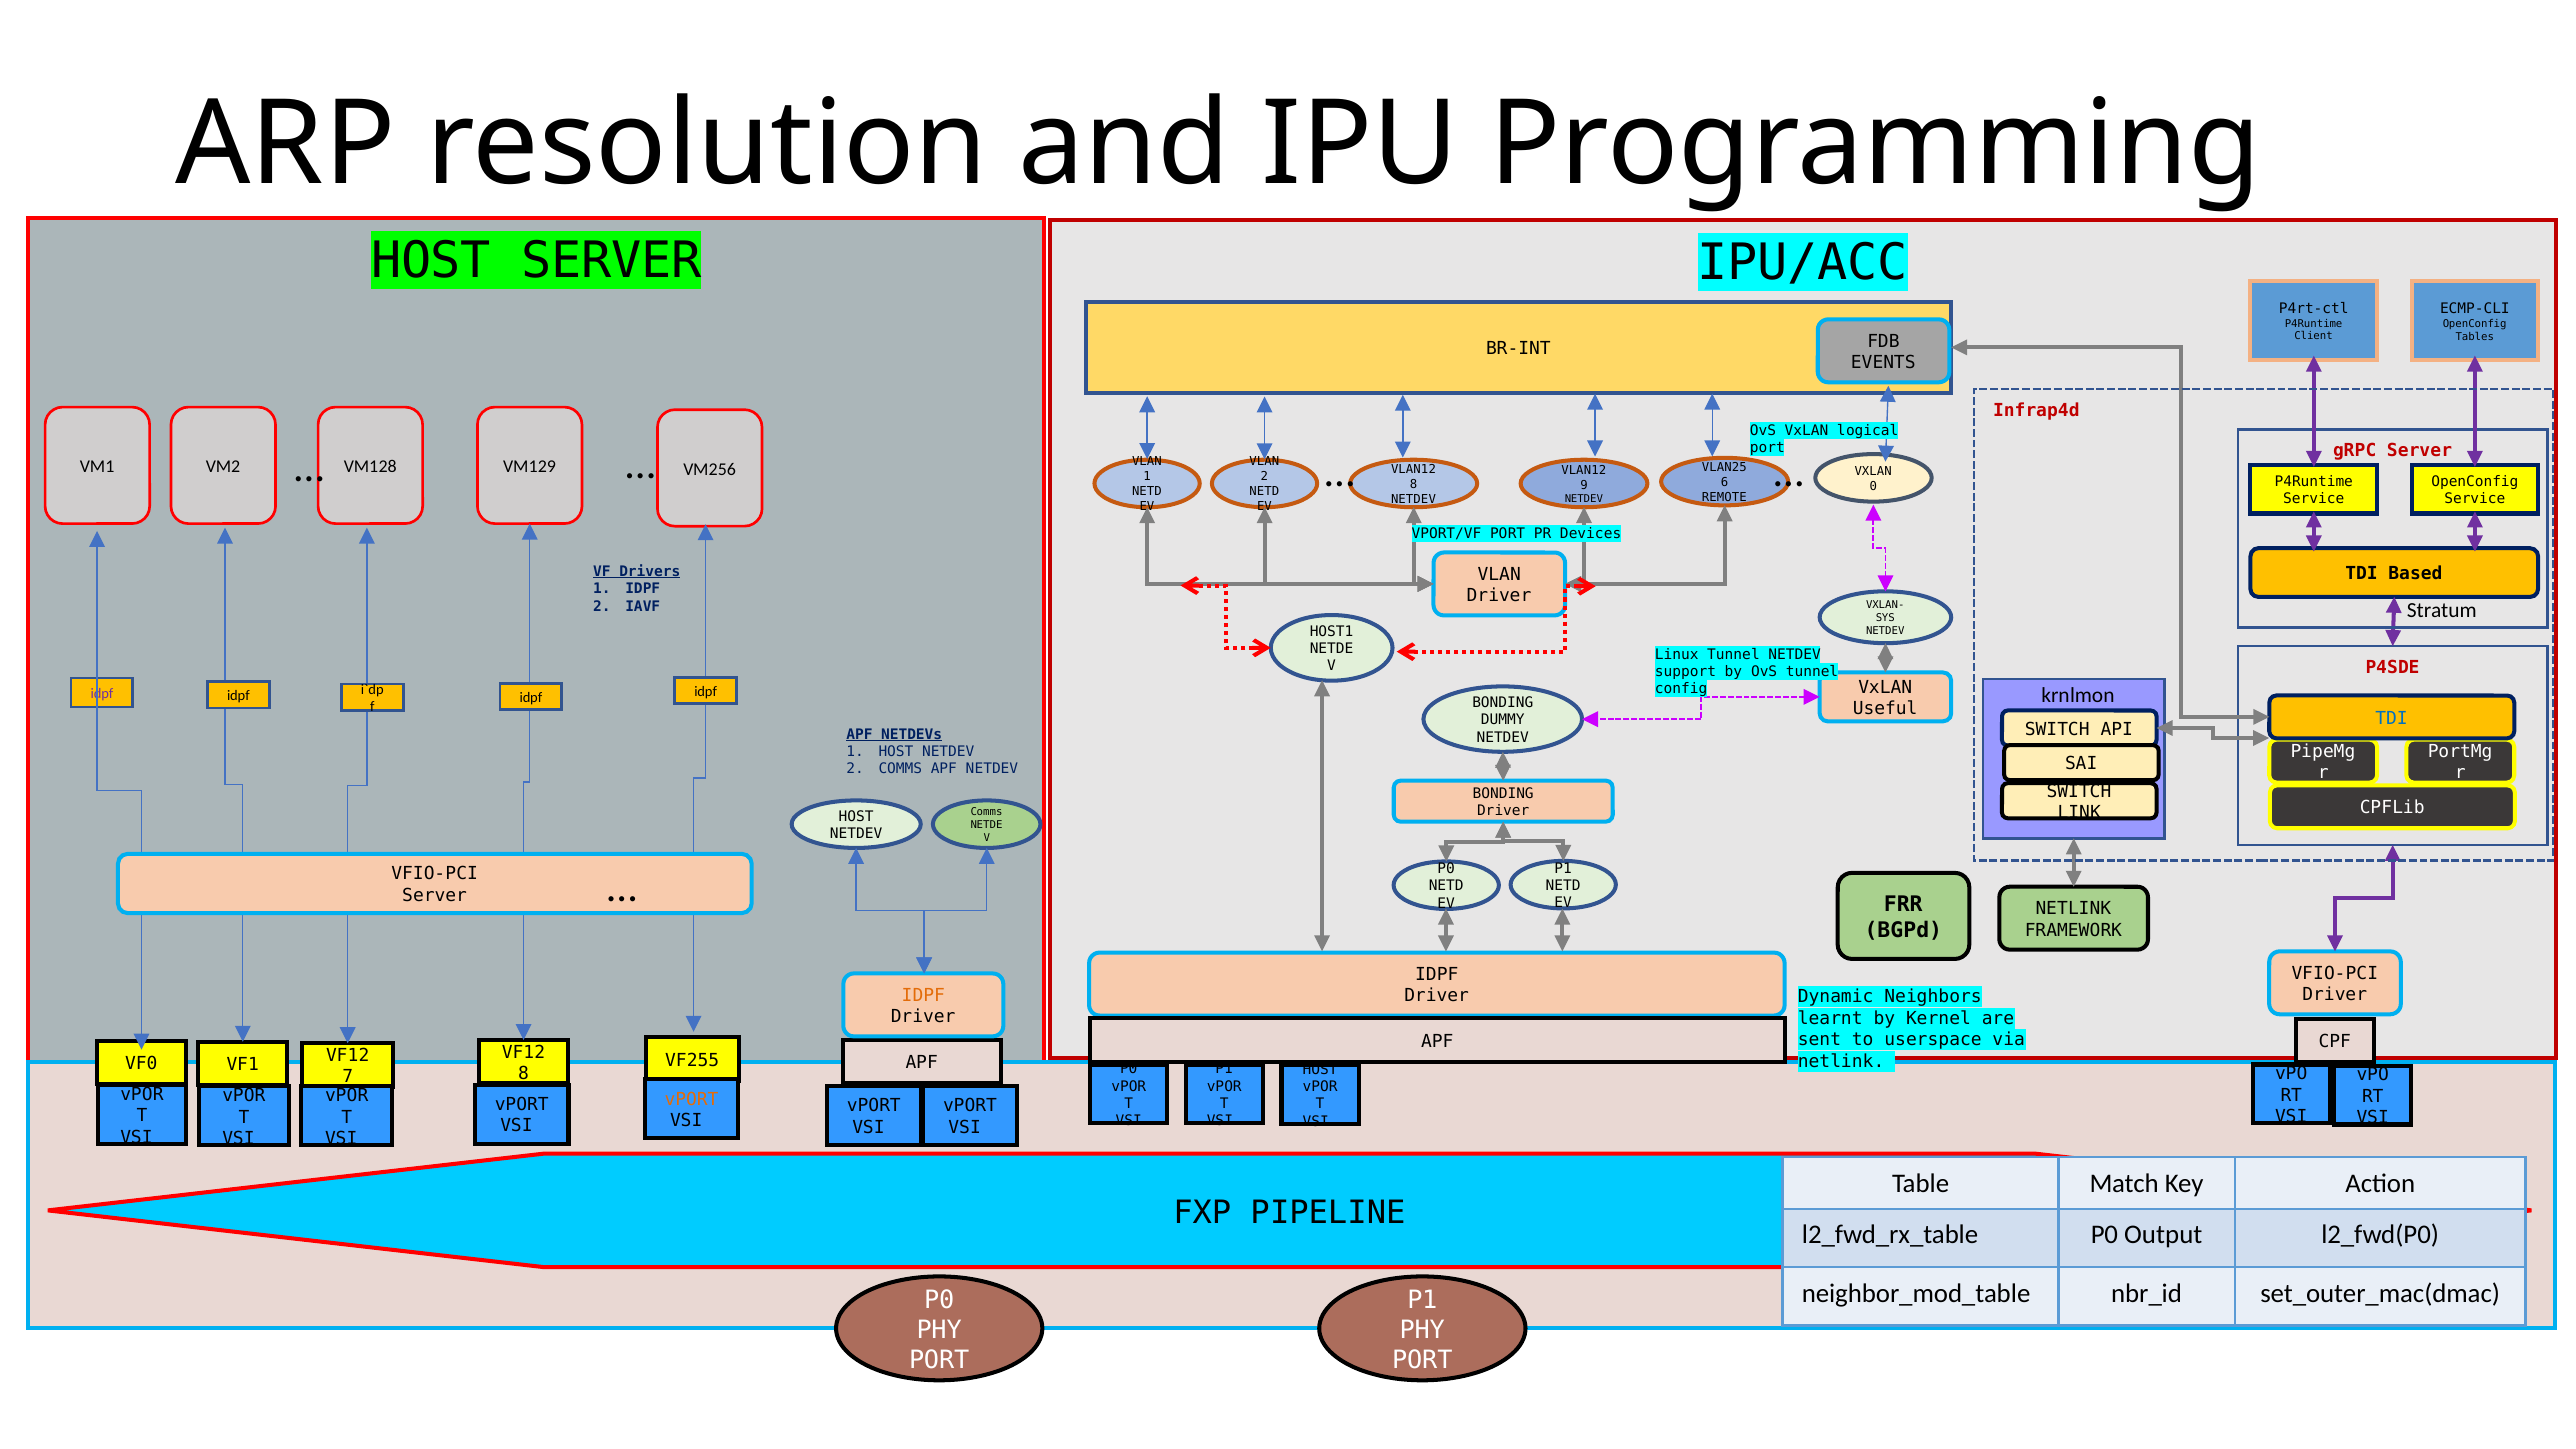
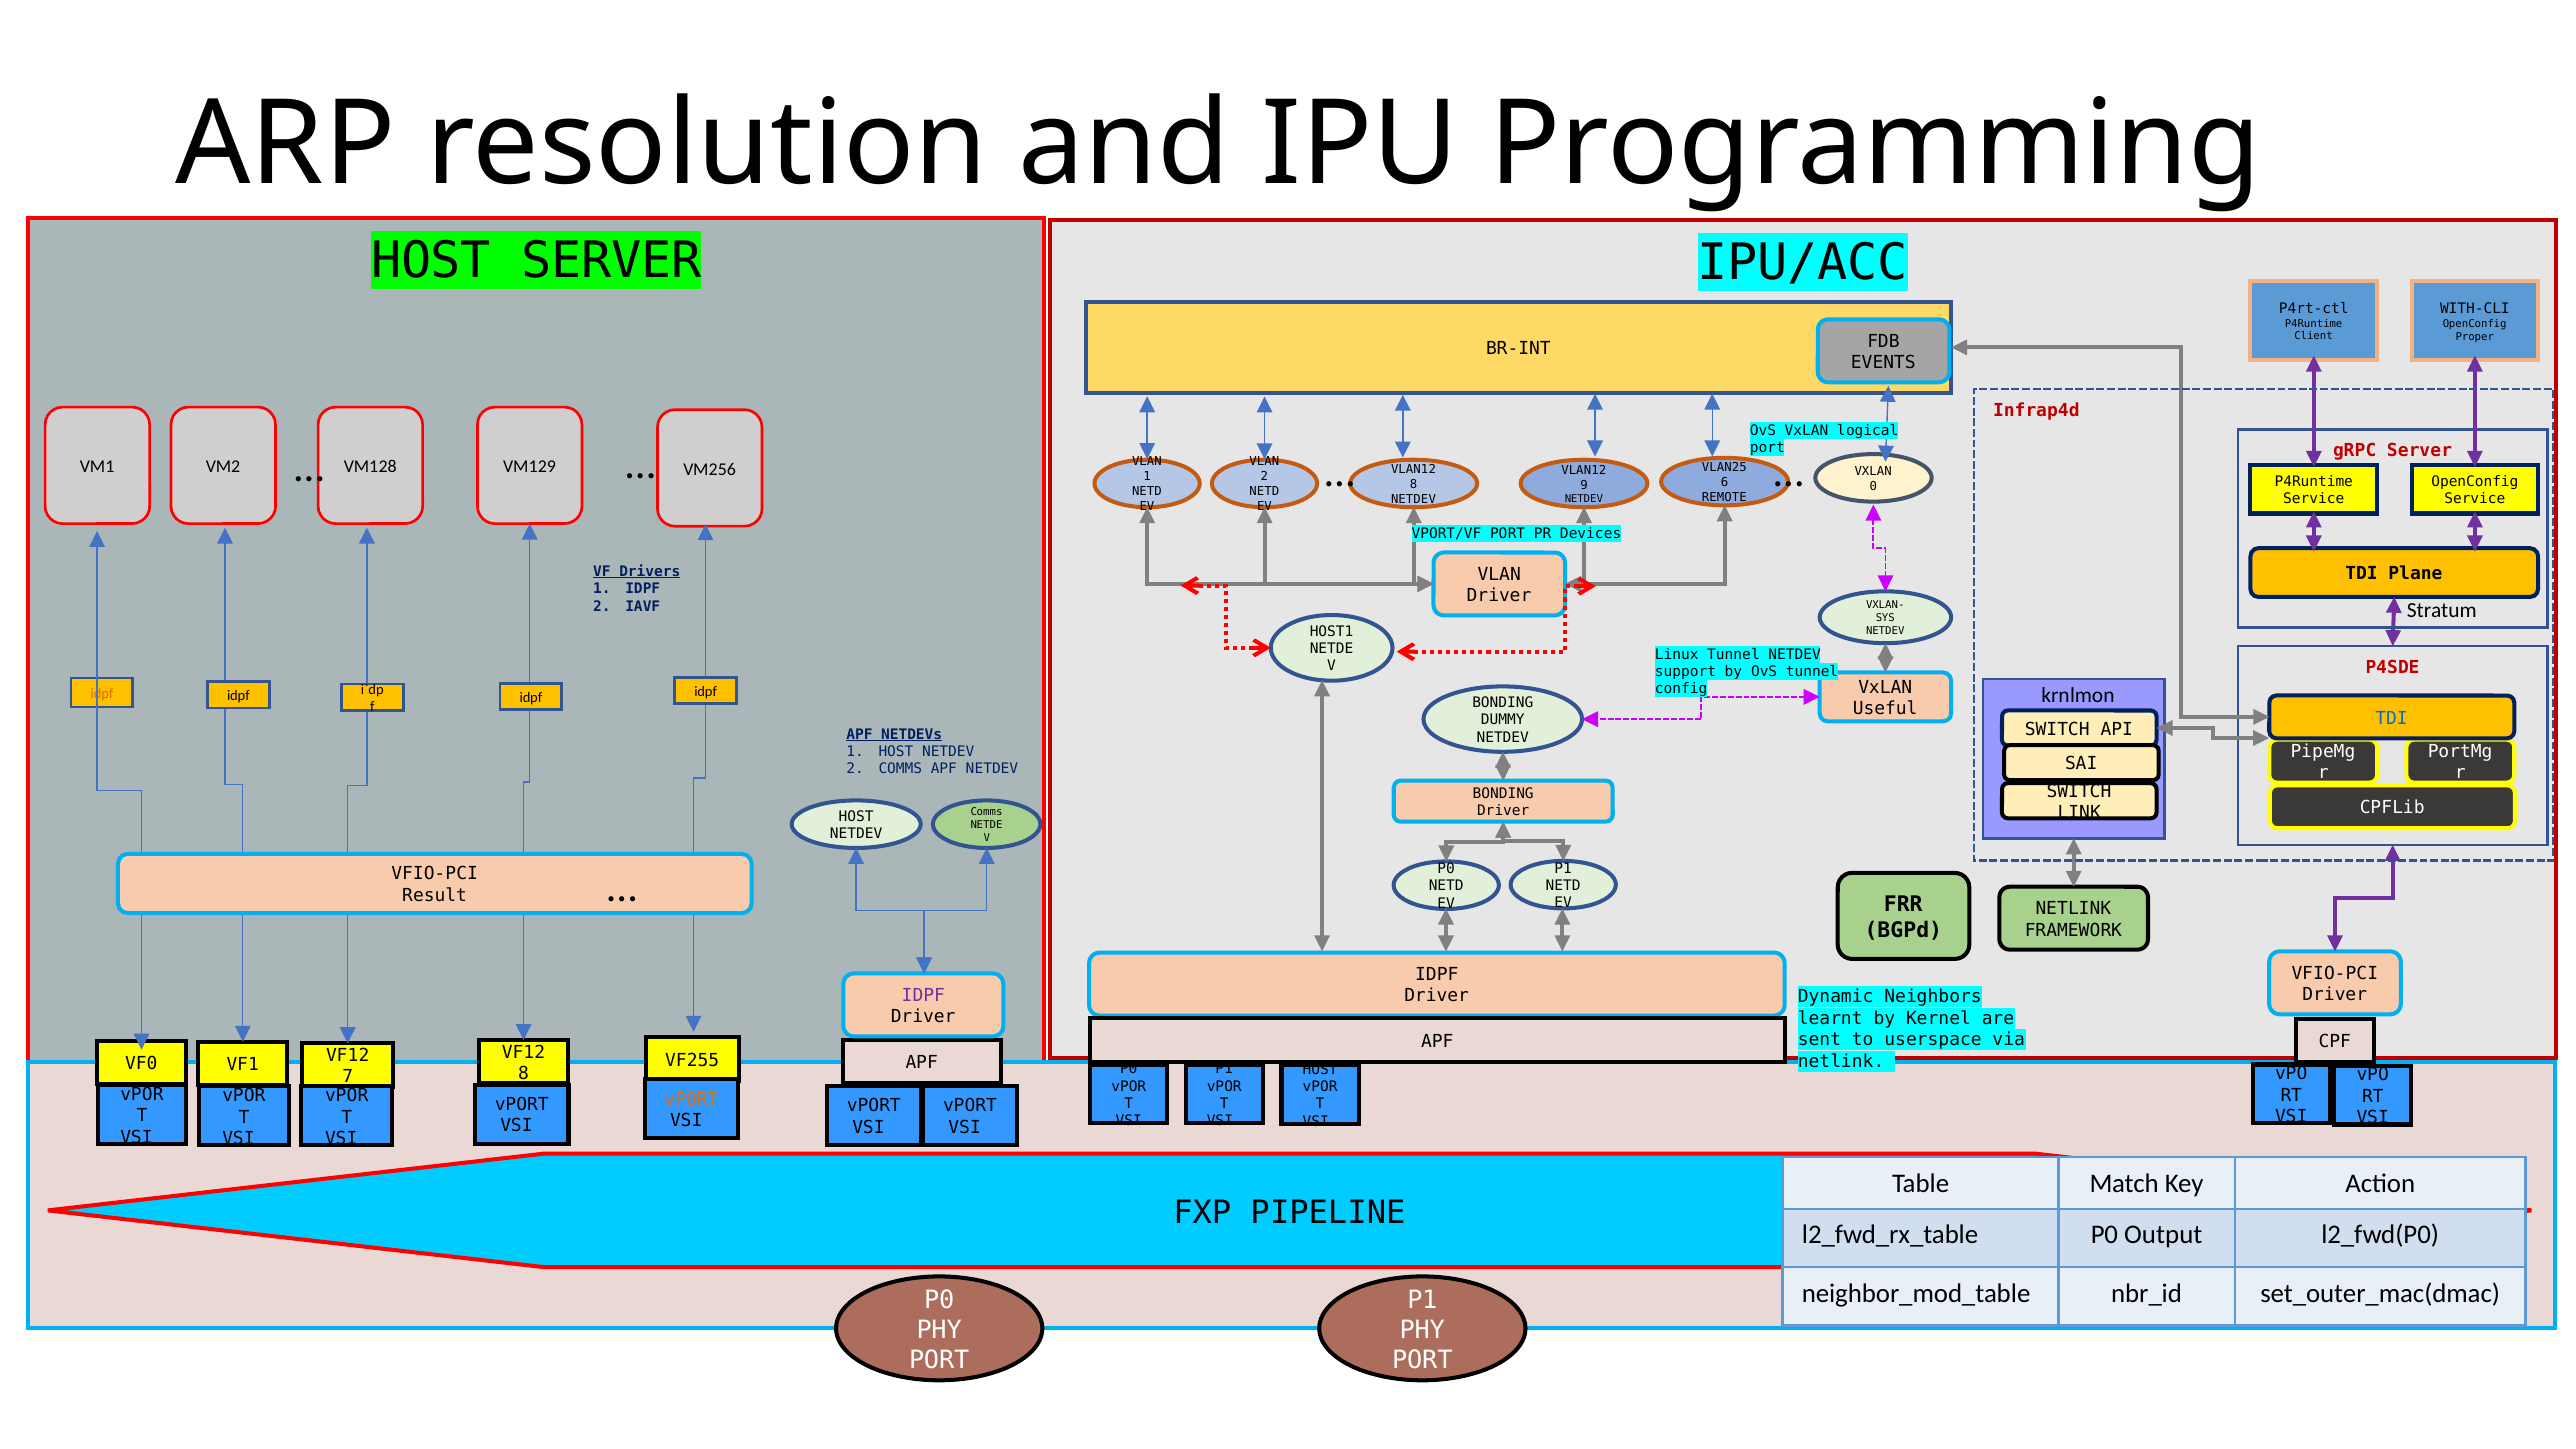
ECMP-CLI: ECMP-CLI -> WITH-CLI
Tables: Tables -> Proper
Based: Based -> Plane
idpf at (102, 693) colour: purple -> orange
Server at (435, 895): Server -> Result
IDPF at (923, 995) colour: orange -> purple
